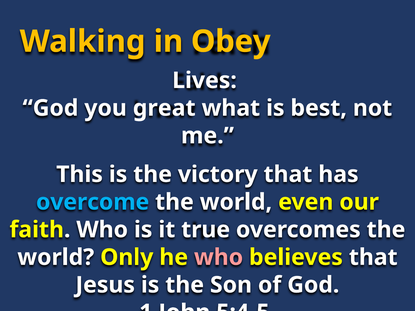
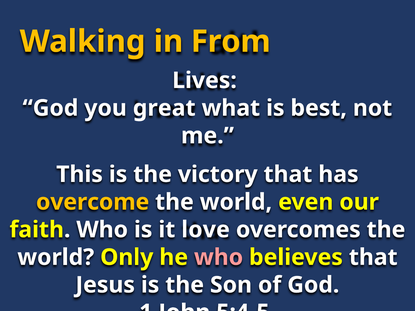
Obey: Obey -> From
overcome colour: light blue -> yellow
true: true -> love
